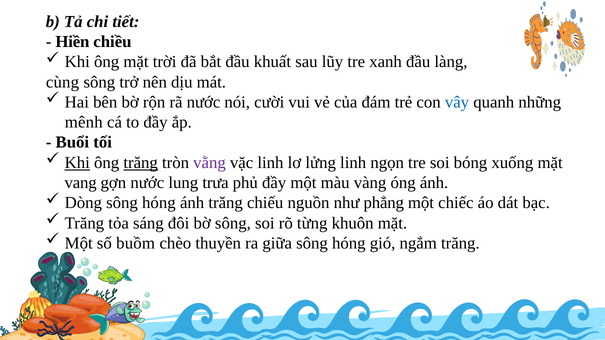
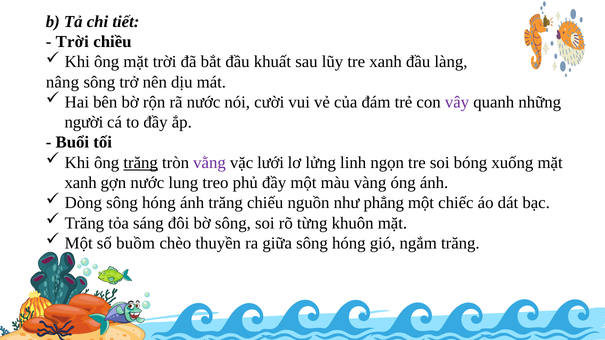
Hiền at (72, 42): Hiền -> Trời
cùng: cùng -> nâng
vây colour: blue -> purple
mênh: mênh -> người
Khi at (77, 163) underline: present -> none
vặc linh: linh -> lưới
vang at (81, 183): vang -> xanh
trưa: trưa -> treo
